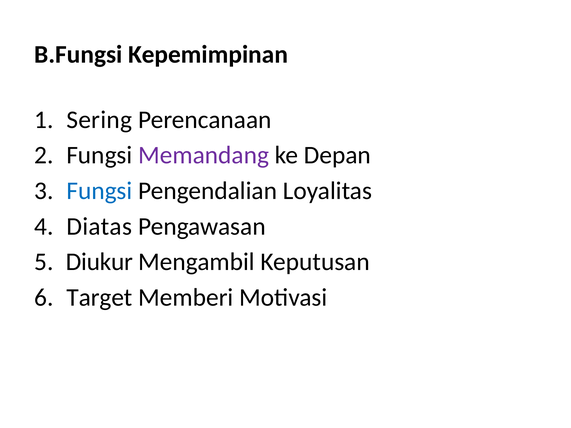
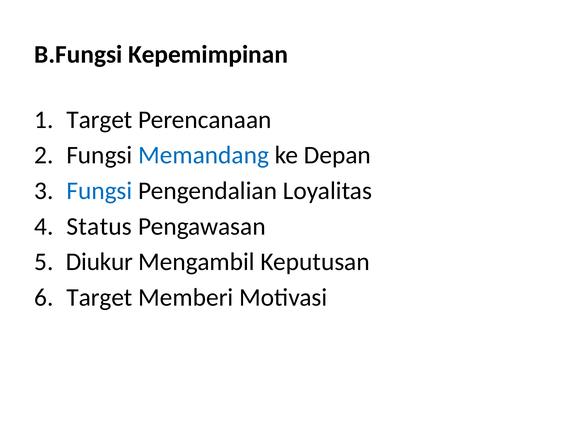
Sering at (99, 120): Sering -> Target
Memandang colour: purple -> blue
Diatas: Diatas -> Status
